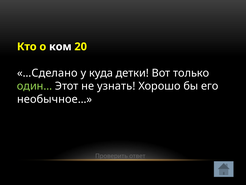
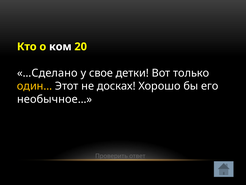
куда: куда -> свое
один… colour: light green -> yellow
узнать: узнать -> досках
